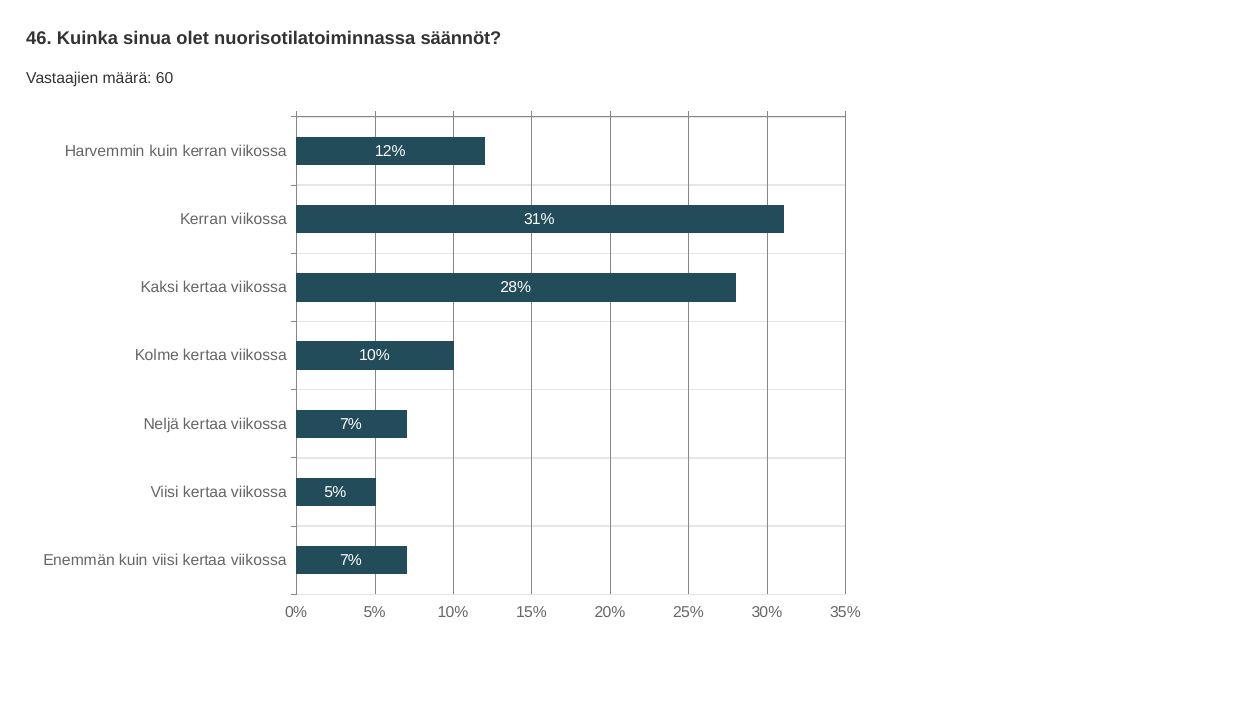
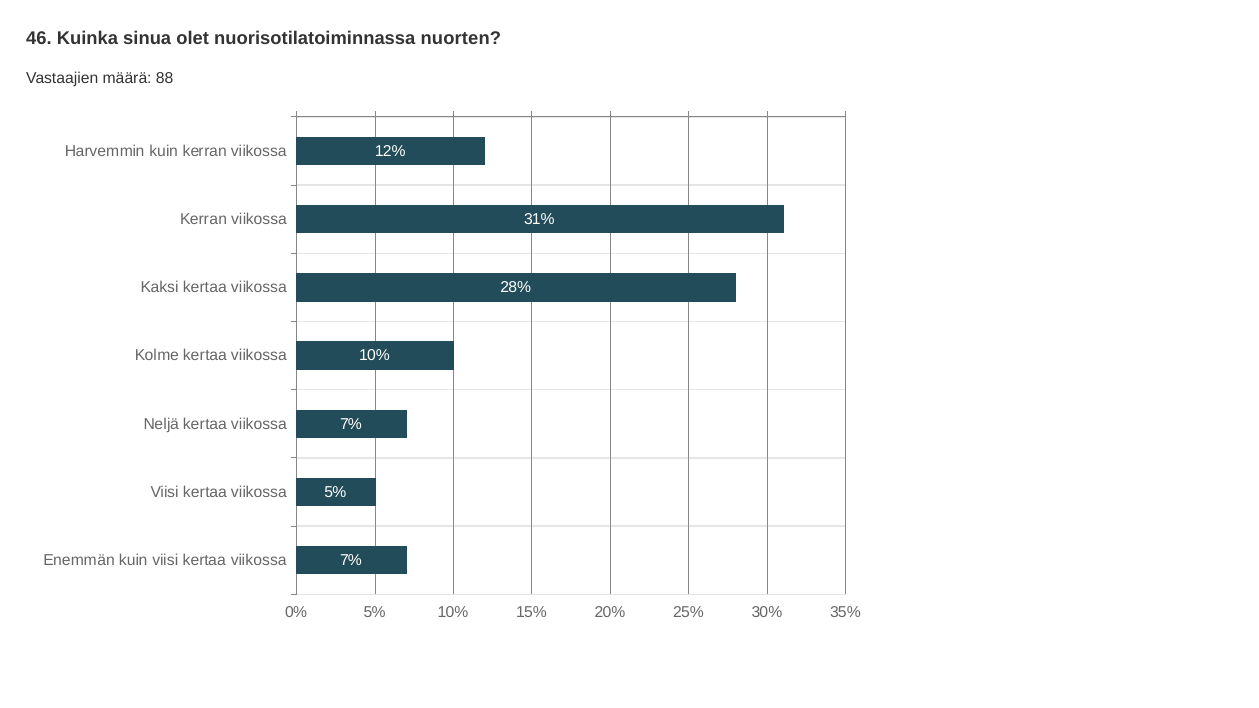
säännöt: säännöt -> nuorten
60: 60 -> 88
